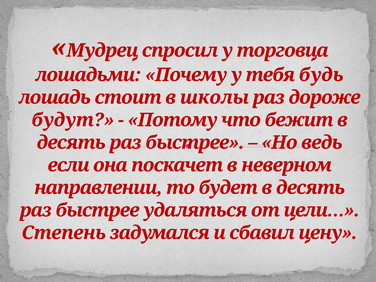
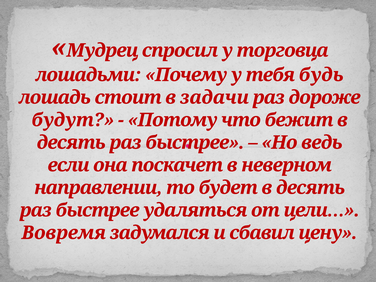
школы: школы -> задачи
Степень: Степень -> Вовремя
